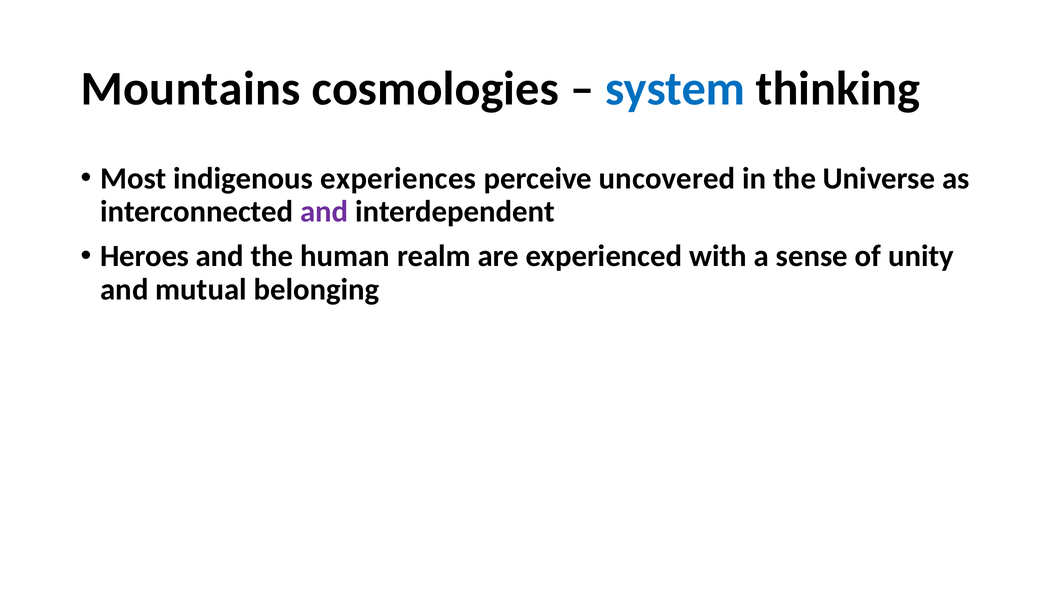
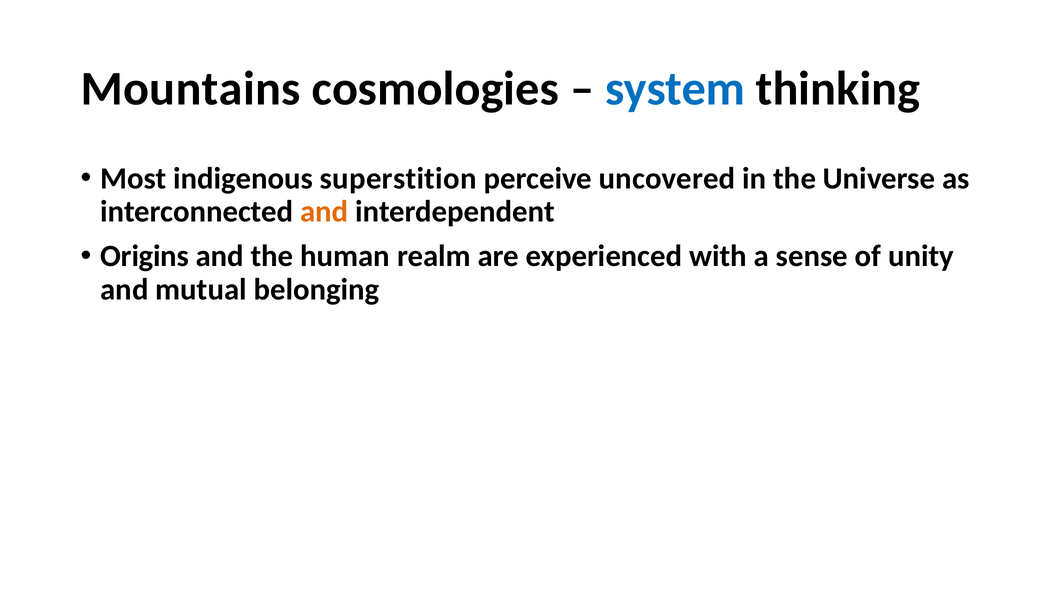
experiences: experiences -> superstition
and at (324, 212) colour: purple -> orange
Heroes: Heroes -> Origins
